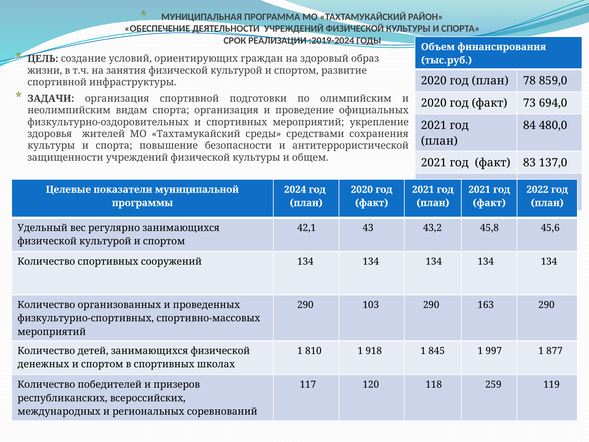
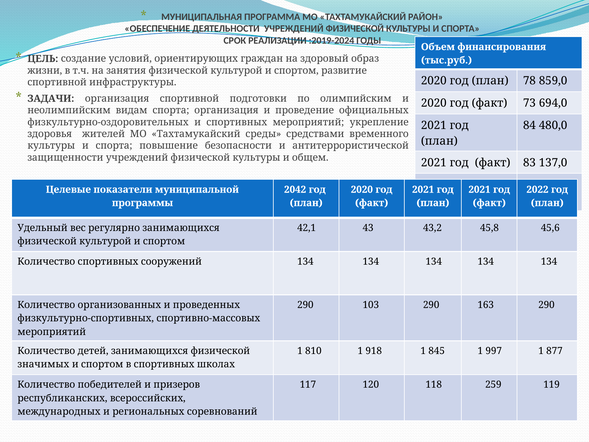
сохранения: сохранения -> временного
2024: 2024 -> 2042
денежных: денежных -> значимых
